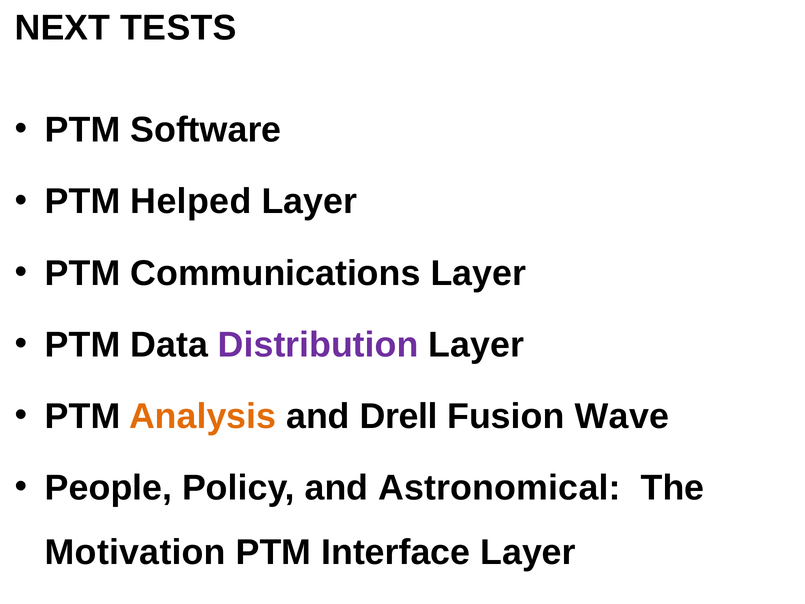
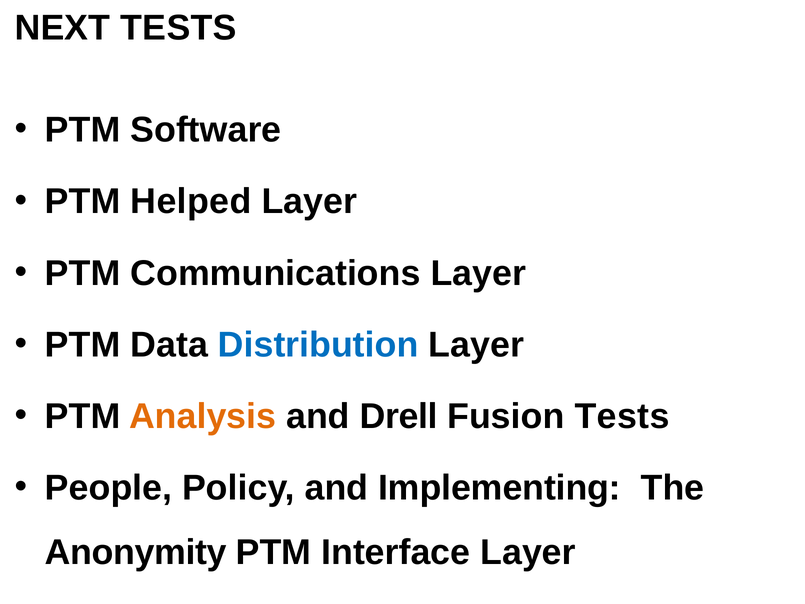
Distribution colour: purple -> blue
Fusion Wave: Wave -> Tests
Astronomical: Astronomical -> Implementing
Motivation: Motivation -> Anonymity
